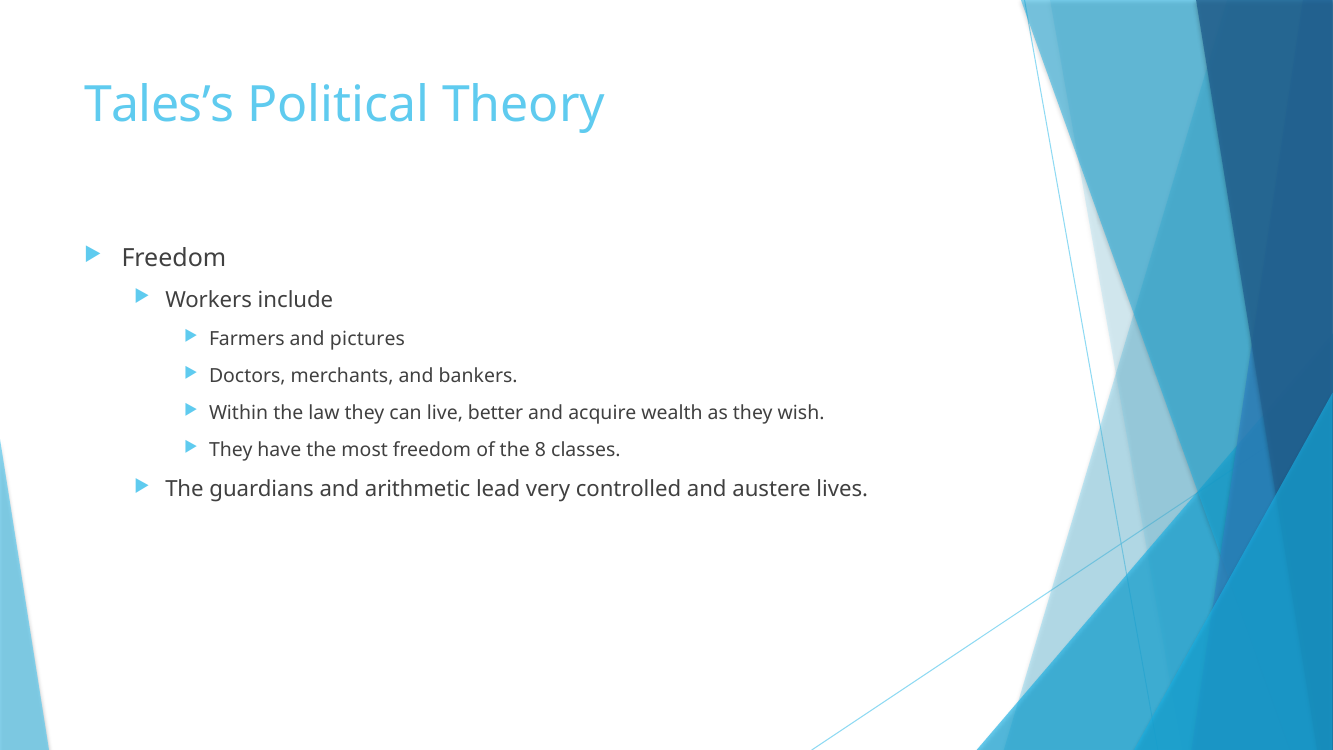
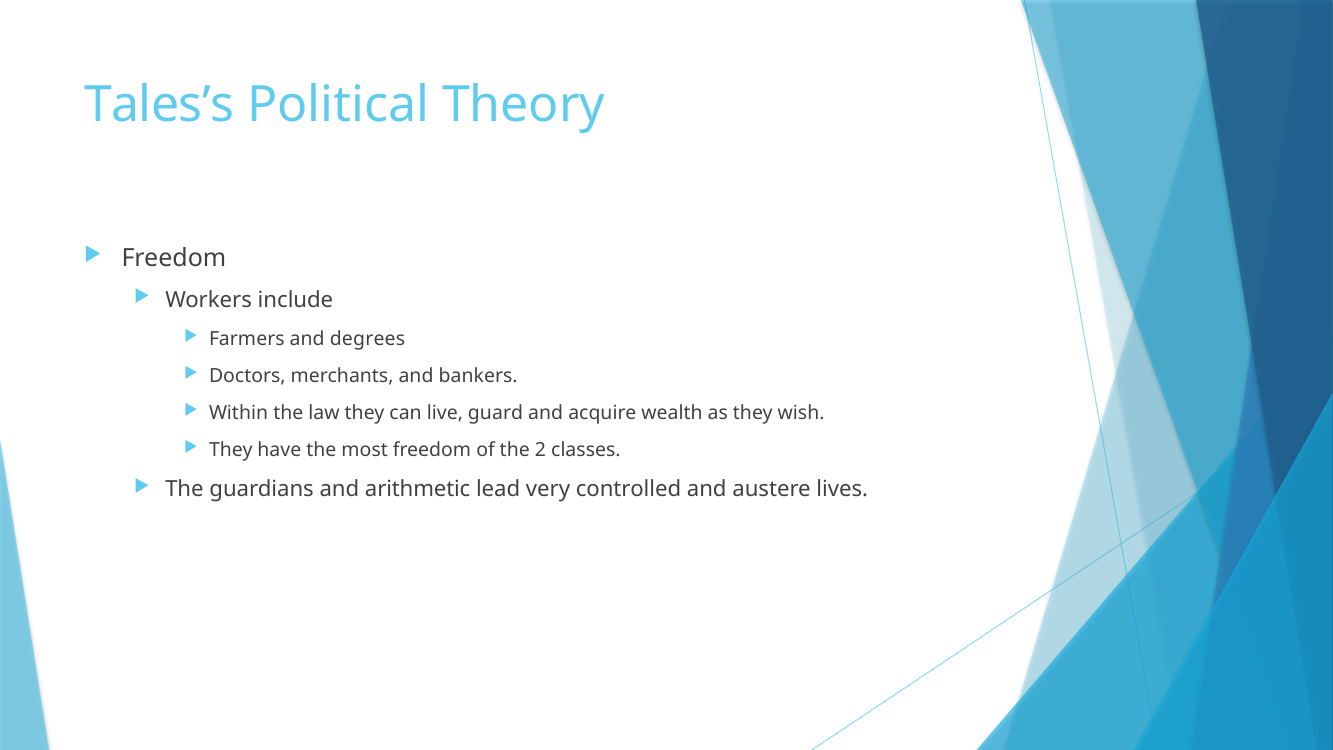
pictures: pictures -> degrees
better: better -> guard
8: 8 -> 2
